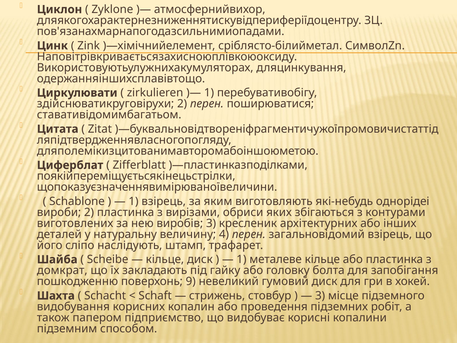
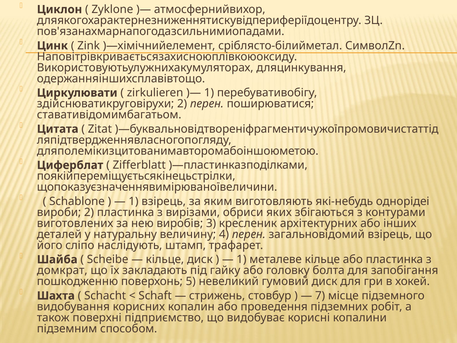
9: 9 -> 5
3 at (320, 296): 3 -> 7
папером: папером -> поверхні
